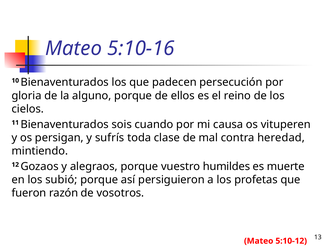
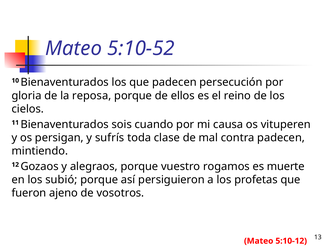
5:10-16: 5:10-16 -> 5:10-52
alguno: alguno -> reposa
contra heredad: heredad -> padecen
humildes: humildes -> rogamos
razón: razón -> ajeno
